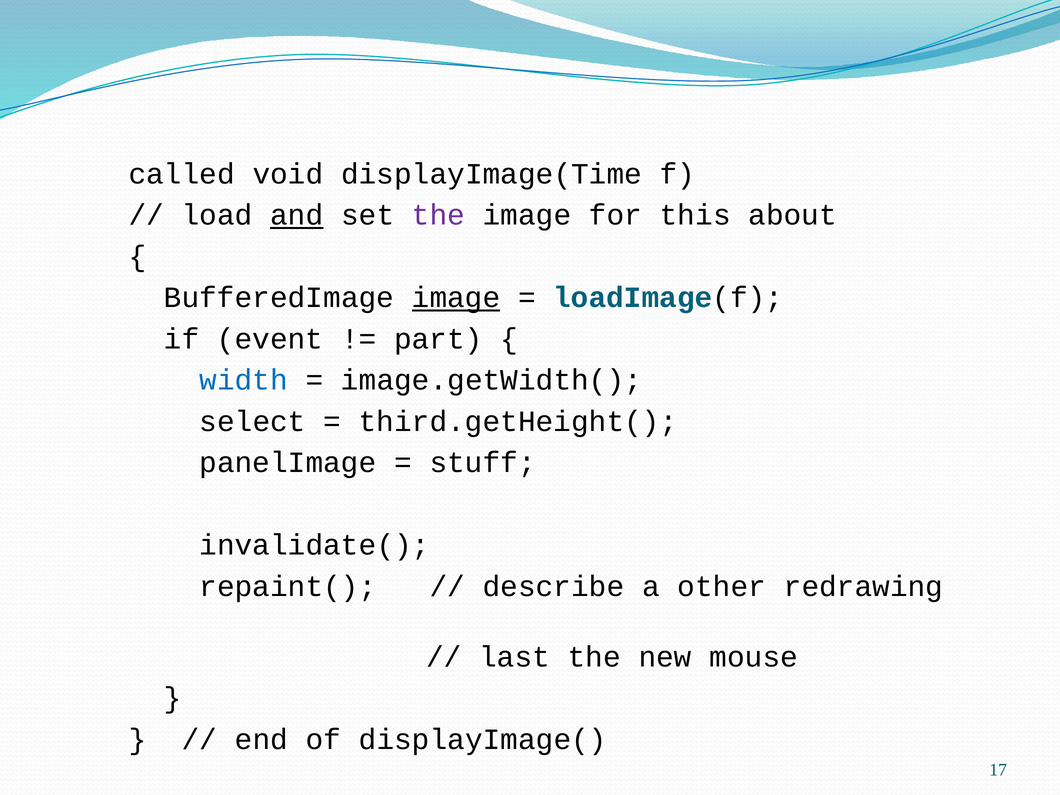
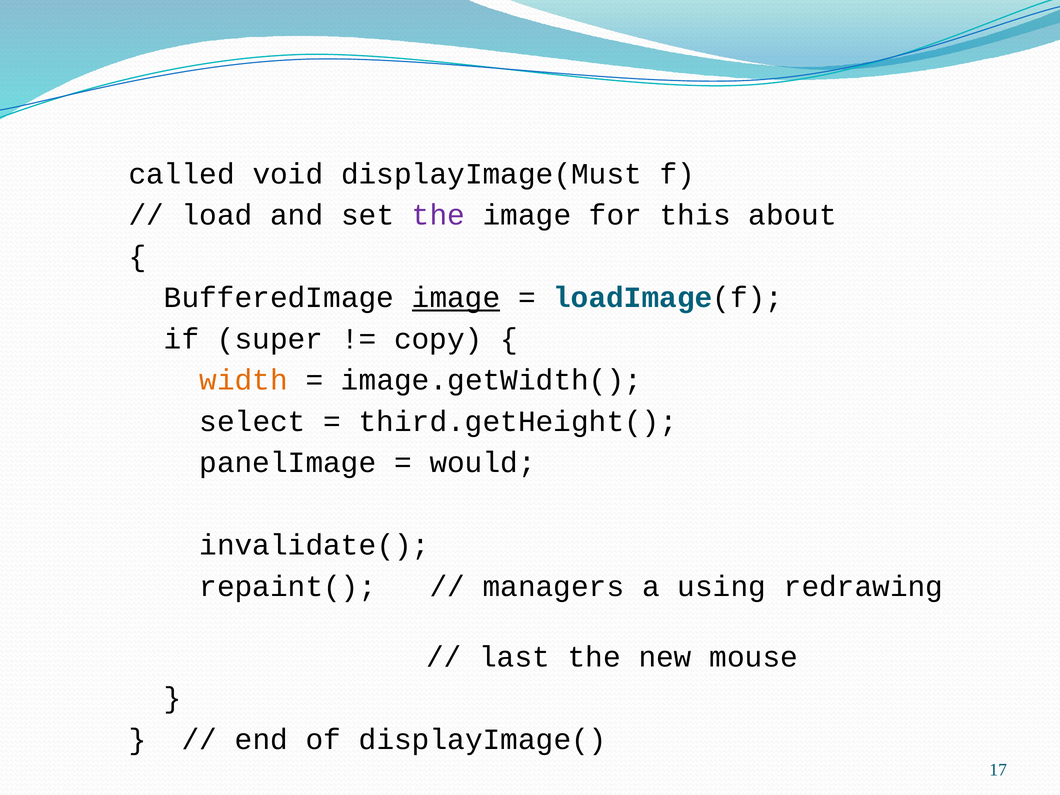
displayImage(Time: displayImage(Time -> displayImage(Must
and underline: present -> none
event: event -> super
part: part -> copy
width colour: blue -> orange
stuff: stuff -> would
describe: describe -> managers
other: other -> using
